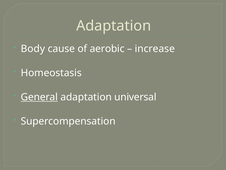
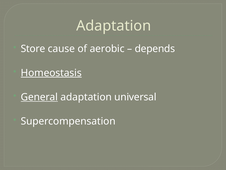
Body: Body -> Store
increase: increase -> depends
Homeostasis underline: none -> present
